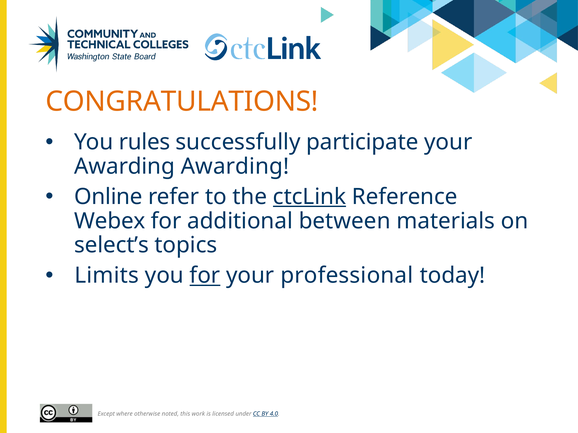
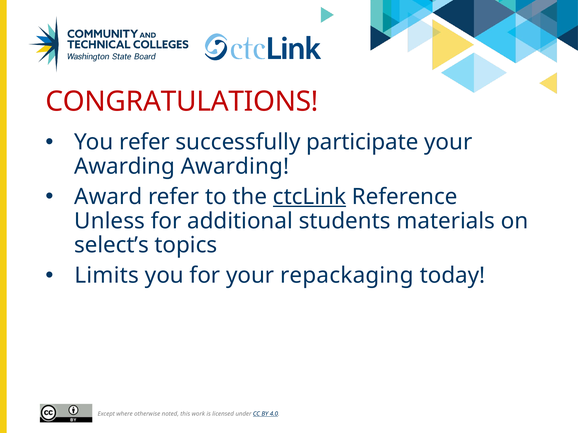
CONGRATULATIONS colour: orange -> red
You rules: rules -> refer
Online: Online -> Award
Webex: Webex -> Unless
between: between -> students
for at (205, 276) underline: present -> none
professional: professional -> repackaging
